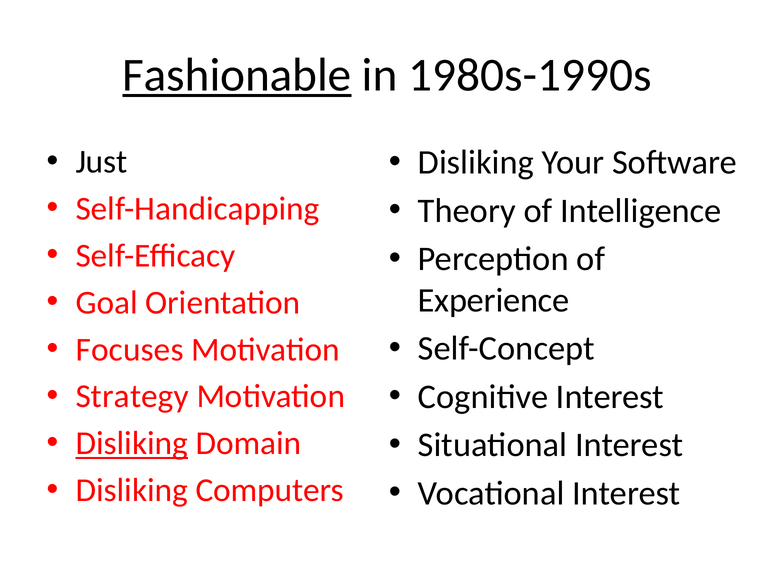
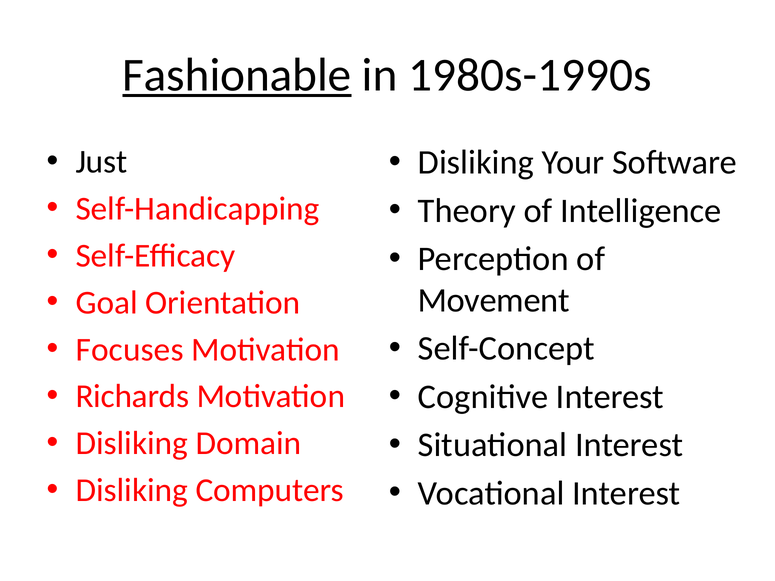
Experience: Experience -> Movement
Strategy: Strategy -> Richards
Disliking at (132, 444) underline: present -> none
